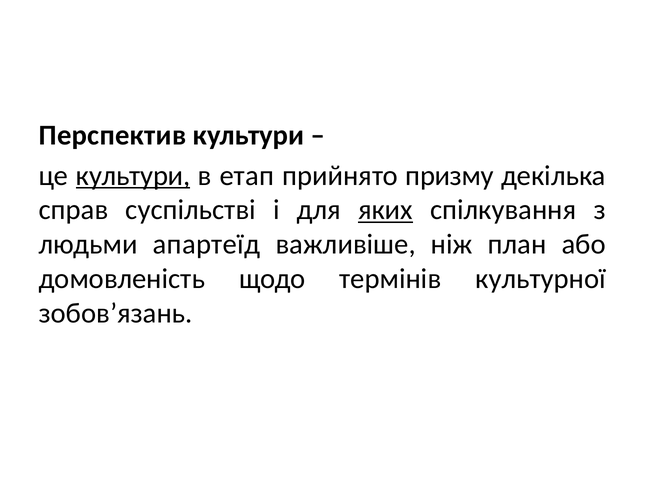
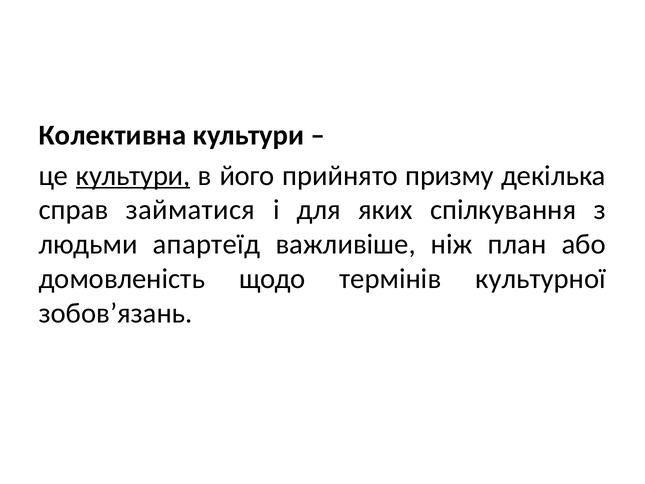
Перспектив: Перспектив -> Колективна
етап: етап -> його
суспільстві: суспільстві -> займатися
яких underline: present -> none
